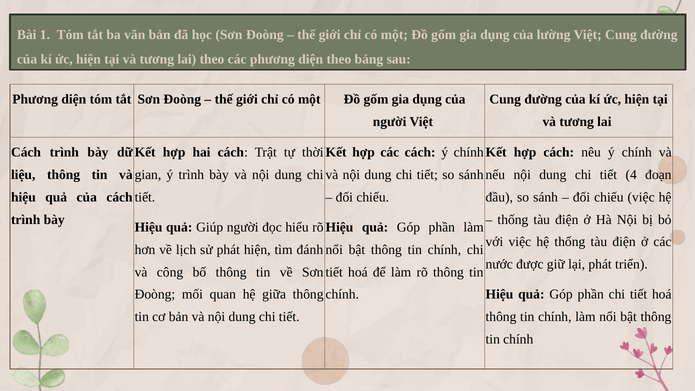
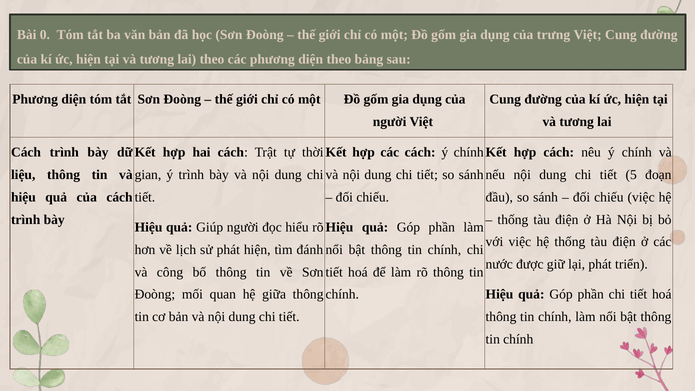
1: 1 -> 0
lường: lường -> trưng
4: 4 -> 5
